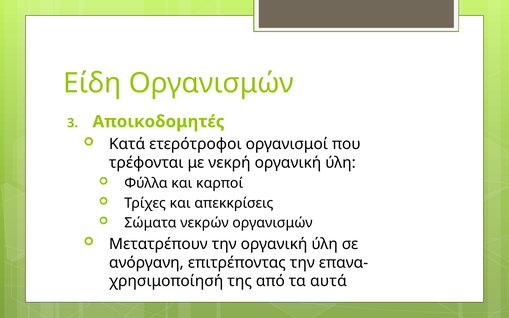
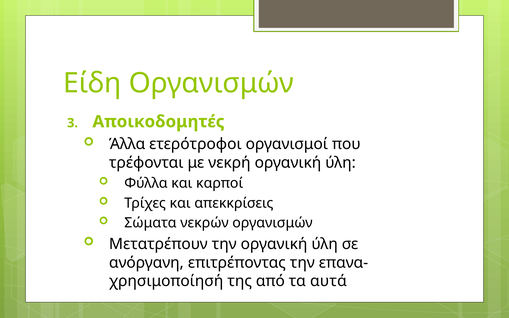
Κατά: Κατά -> Άλλα
